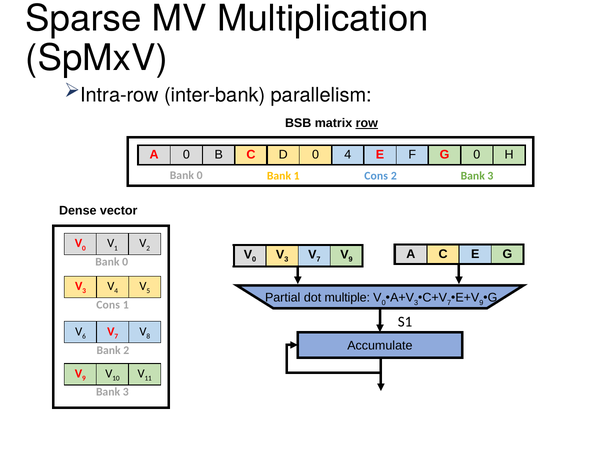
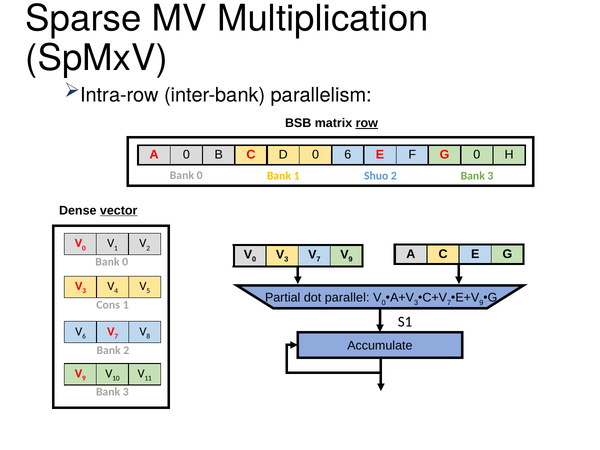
0 4: 4 -> 6
1 Cons: Cons -> Shuo
vector underline: none -> present
multiple: multiple -> parallel
